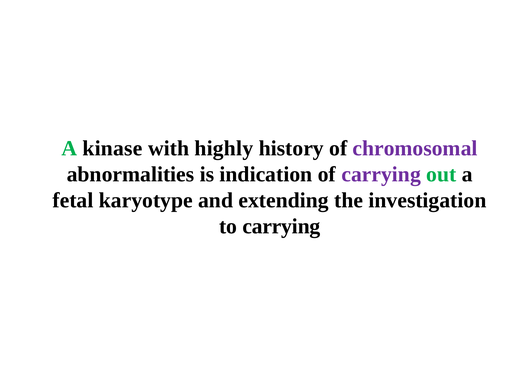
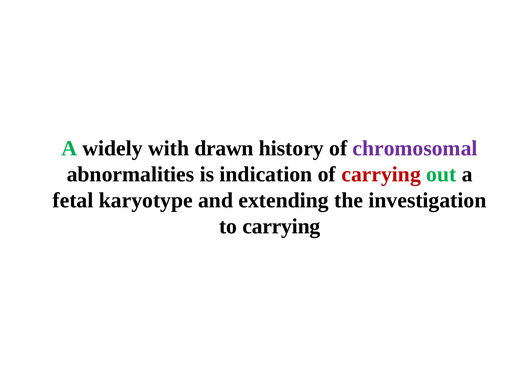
kinase: kinase -> widely
highly: highly -> drawn
carrying at (381, 174) colour: purple -> red
